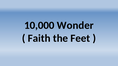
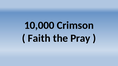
Wonder: Wonder -> Crimson
Feet: Feet -> Pray
